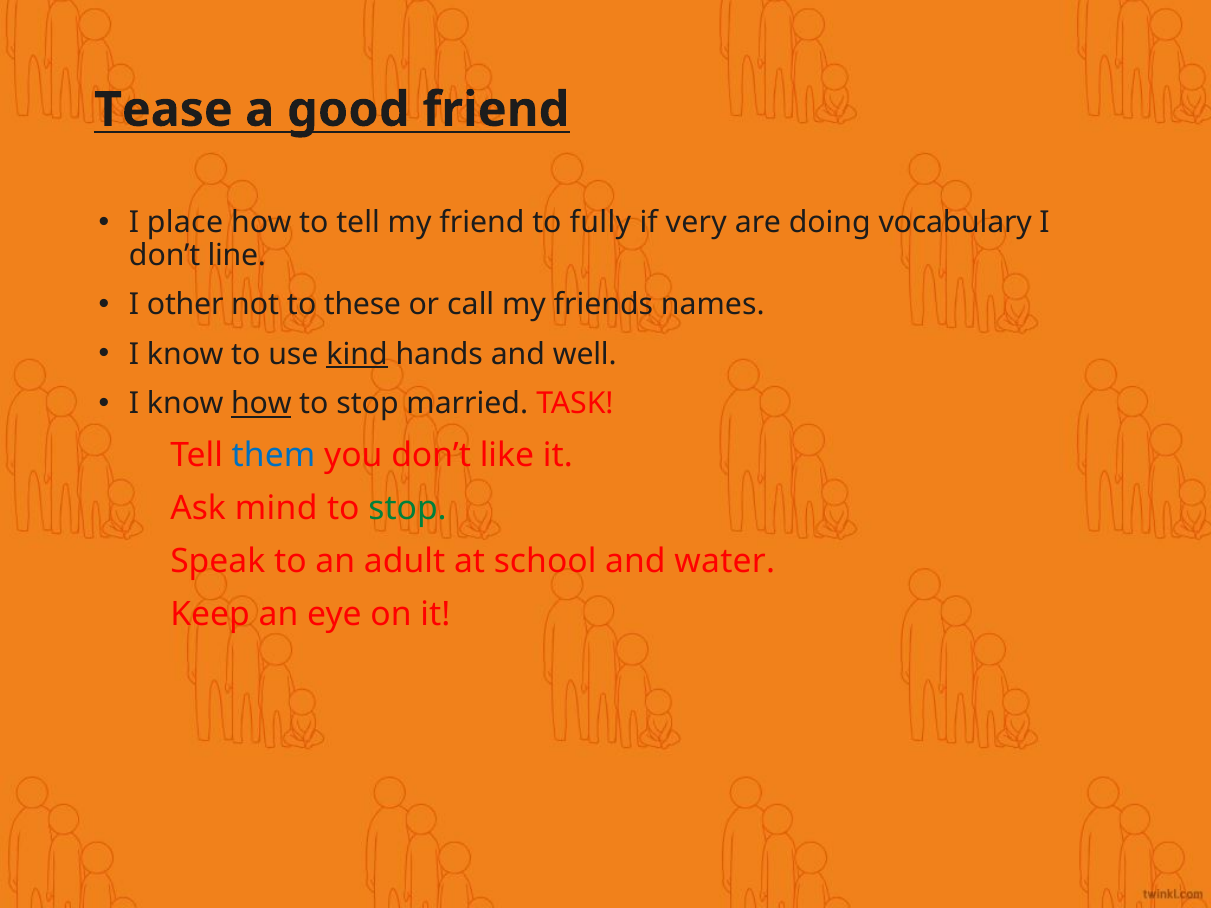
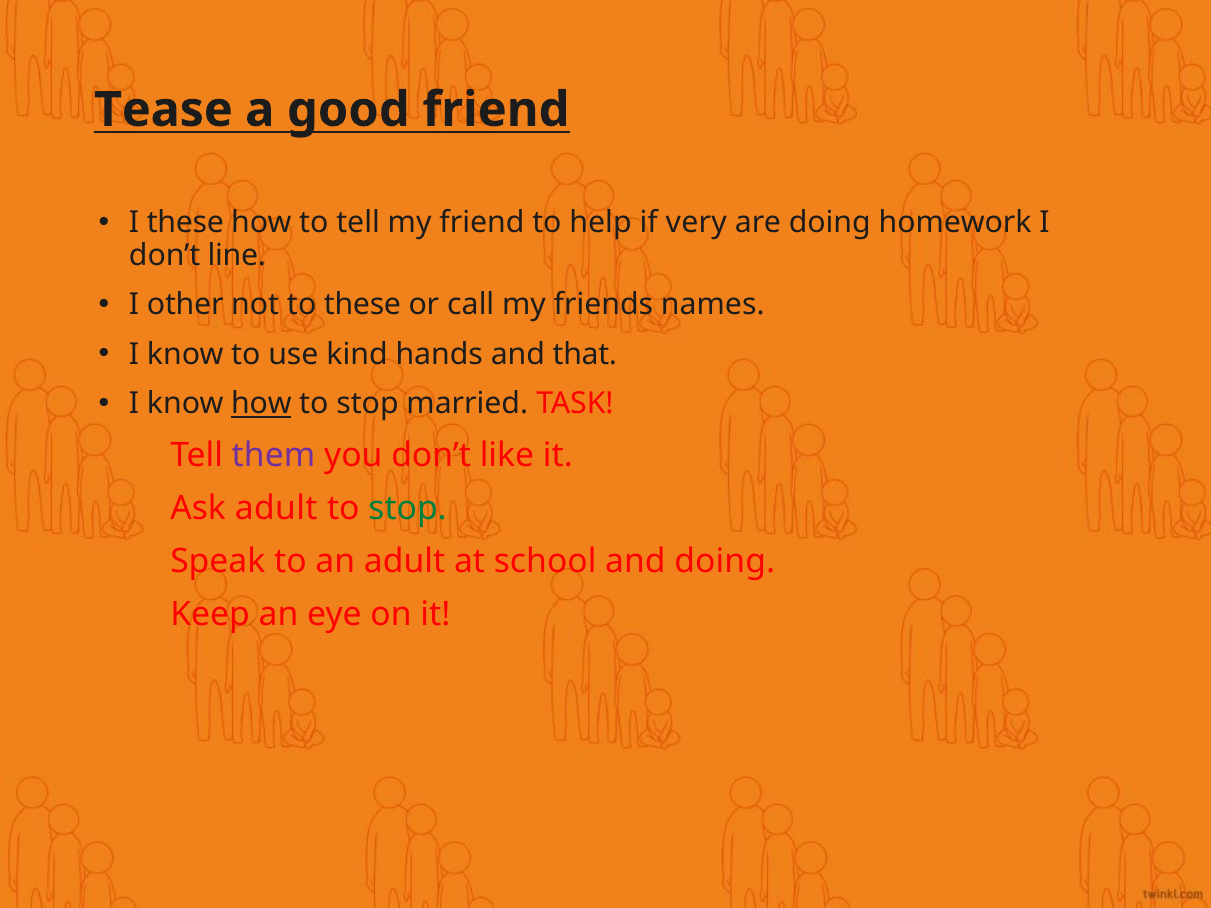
I place: place -> these
fully: fully -> help
vocabulary: vocabulary -> homework
kind underline: present -> none
well: well -> that
them colour: blue -> purple
Ask mind: mind -> adult
and water: water -> doing
